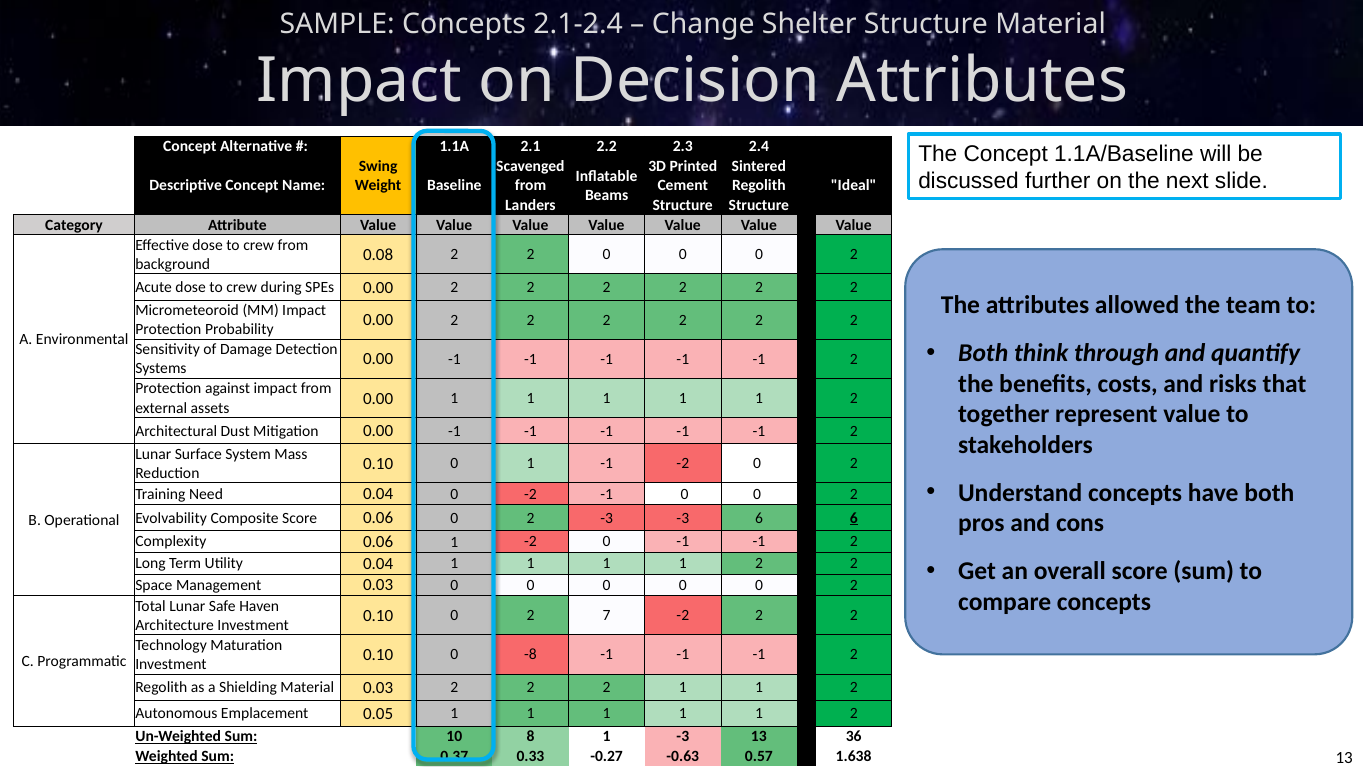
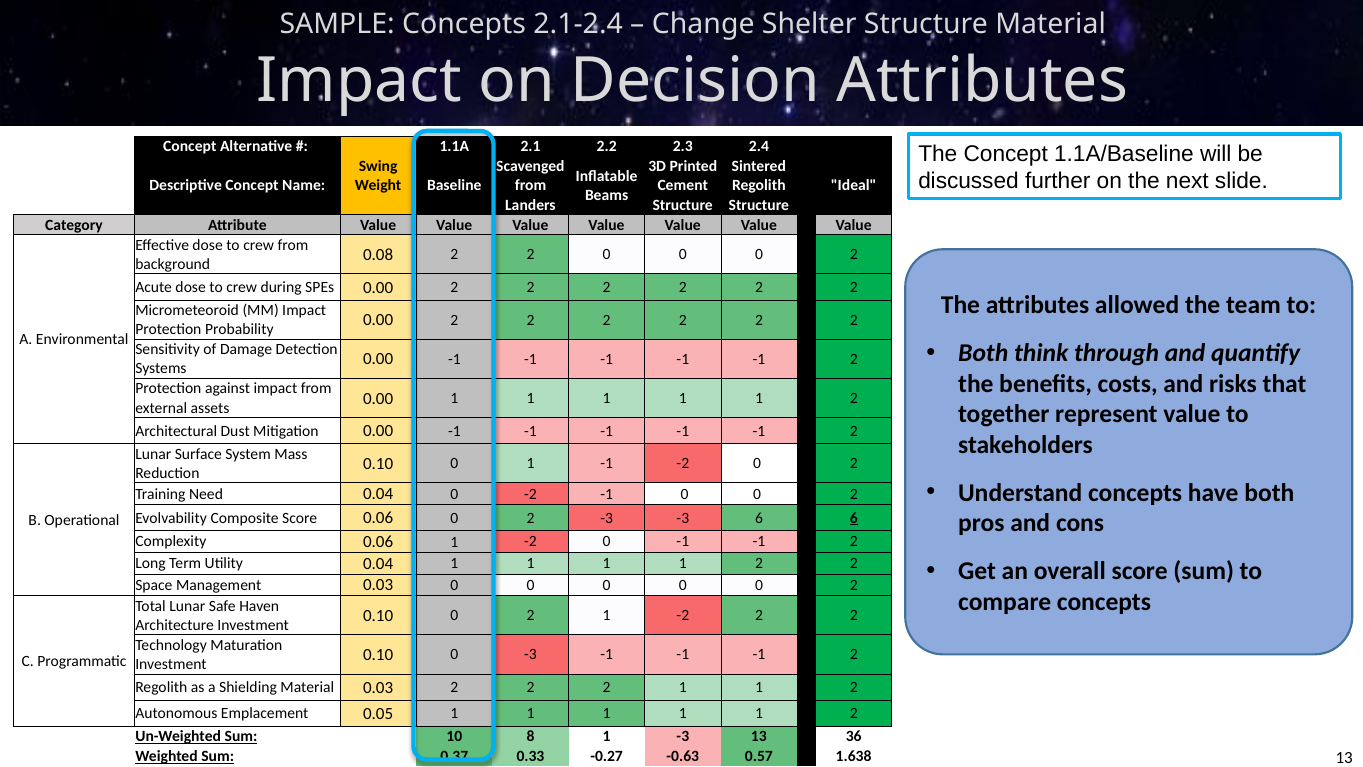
7 at (607, 615): 7 -> 1
-8 at (531, 654): -8 -> -3
